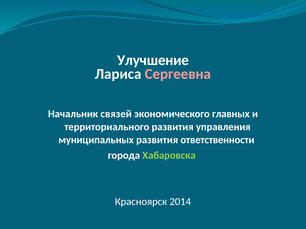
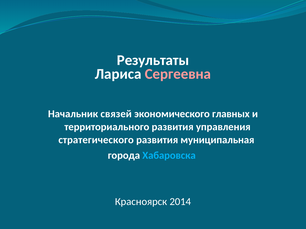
Улучшение: Улучшение -> Результаты
муниципальных: муниципальных -> стратегического
ответственности: ответственности -> муниципальная
Хабаровска colour: light green -> light blue
